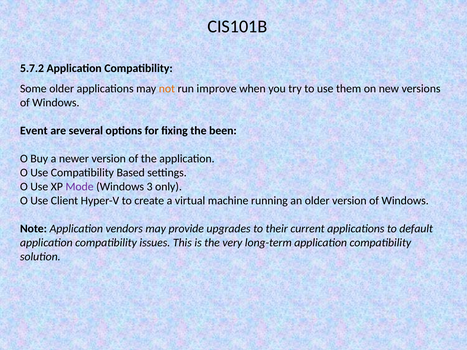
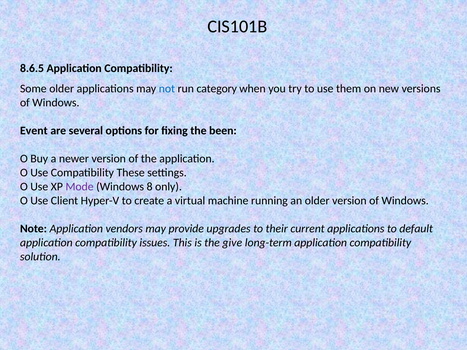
5.7.2: 5.7.2 -> 8.6.5
not colour: orange -> blue
improve: improve -> category
Based: Based -> These
3: 3 -> 8
very: very -> give
